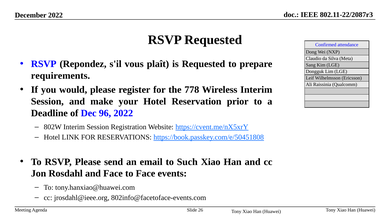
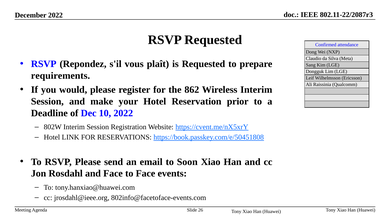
778: 778 -> 862
96: 96 -> 10
Such: Such -> Soon
